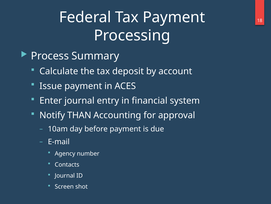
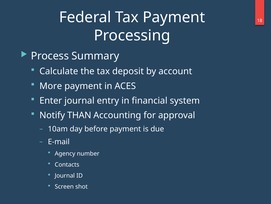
Issue: Issue -> More
